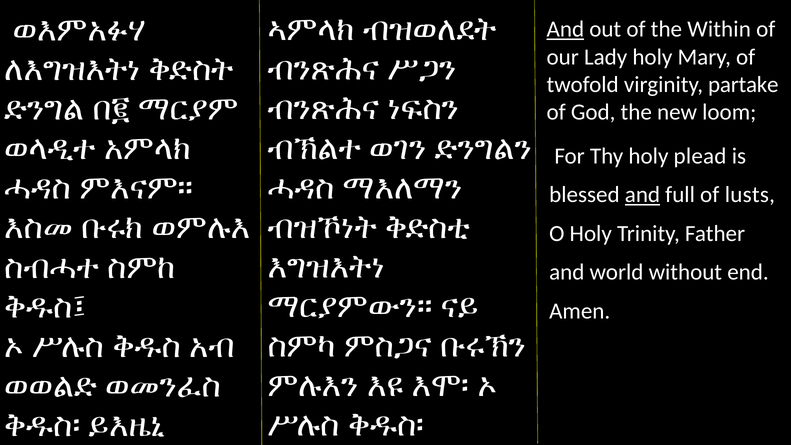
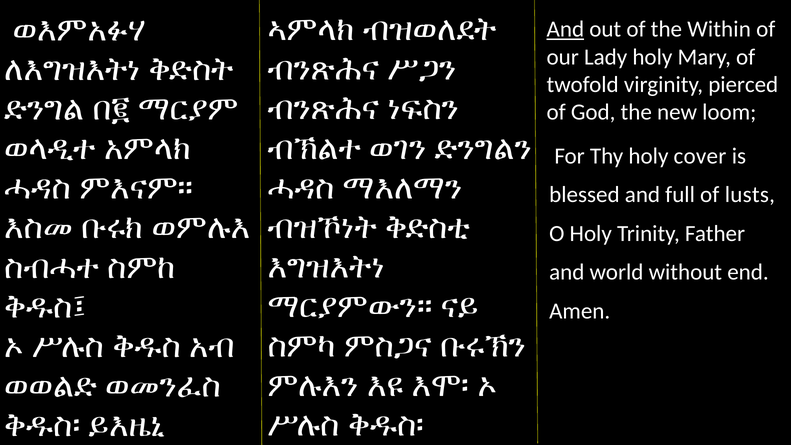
partake: partake -> pierced
plead: plead -> cover
and at (642, 195) underline: present -> none
